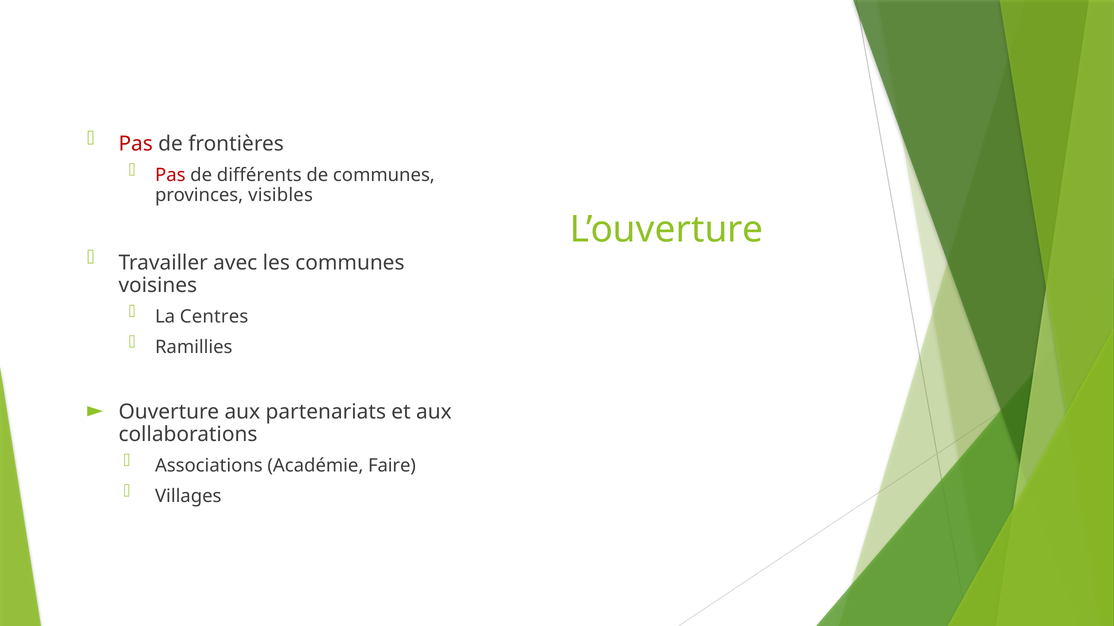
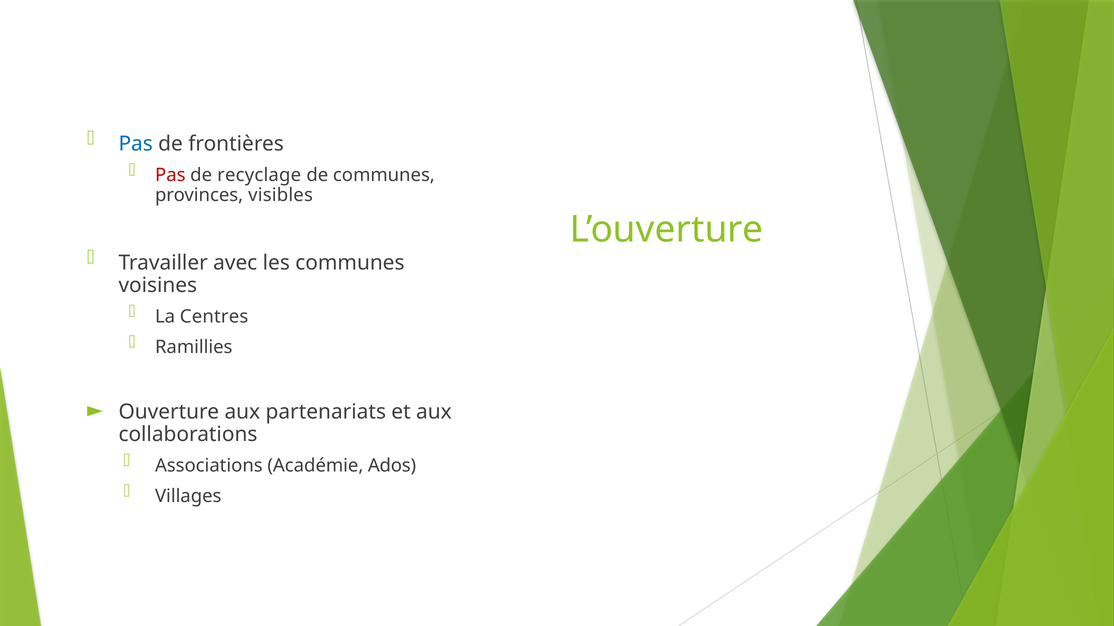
Pas at (136, 144) colour: red -> blue
différents: différents -> recyclage
Faire: Faire -> Ados
